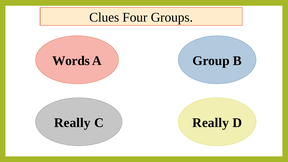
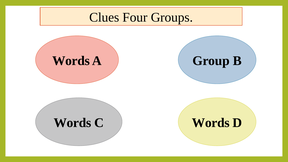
Really at (72, 123): Really -> Words
C Really: Really -> Words
